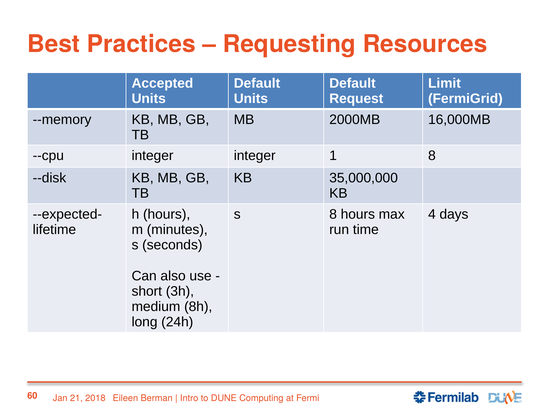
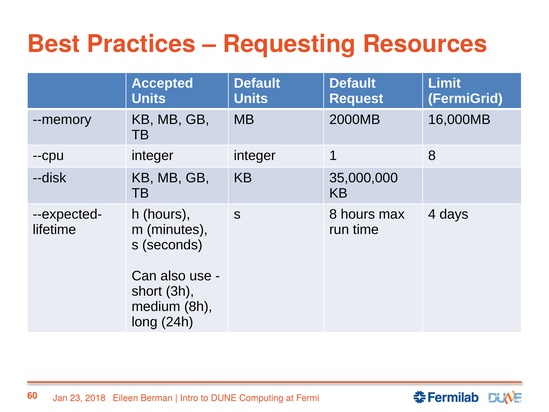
21: 21 -> 23
